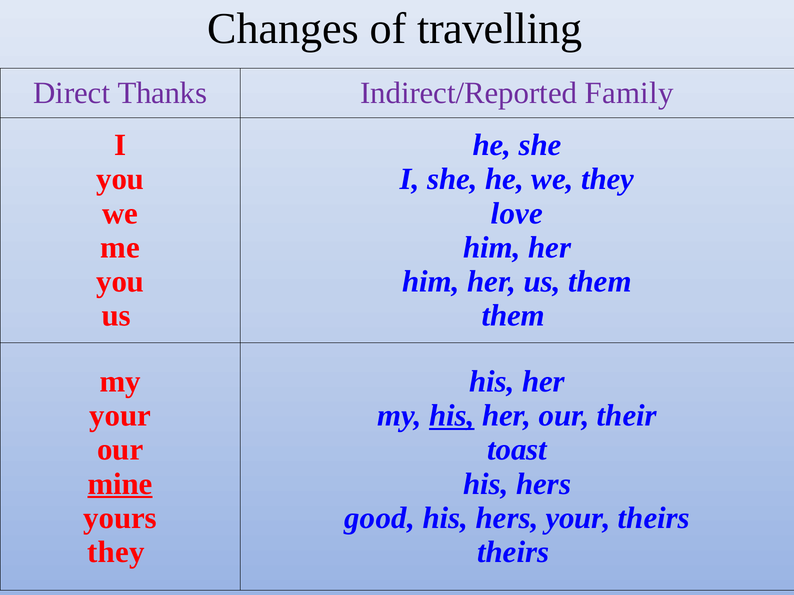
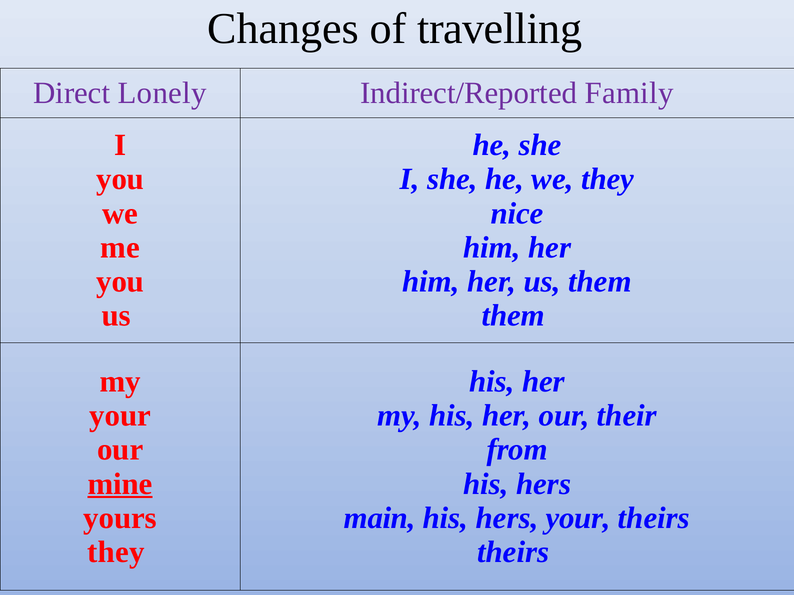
Thanks: Thanks -> Lonely
love: love -> nice
his at (452, 416) underline: present -> none
toast: toast -> from
good: good -> main
